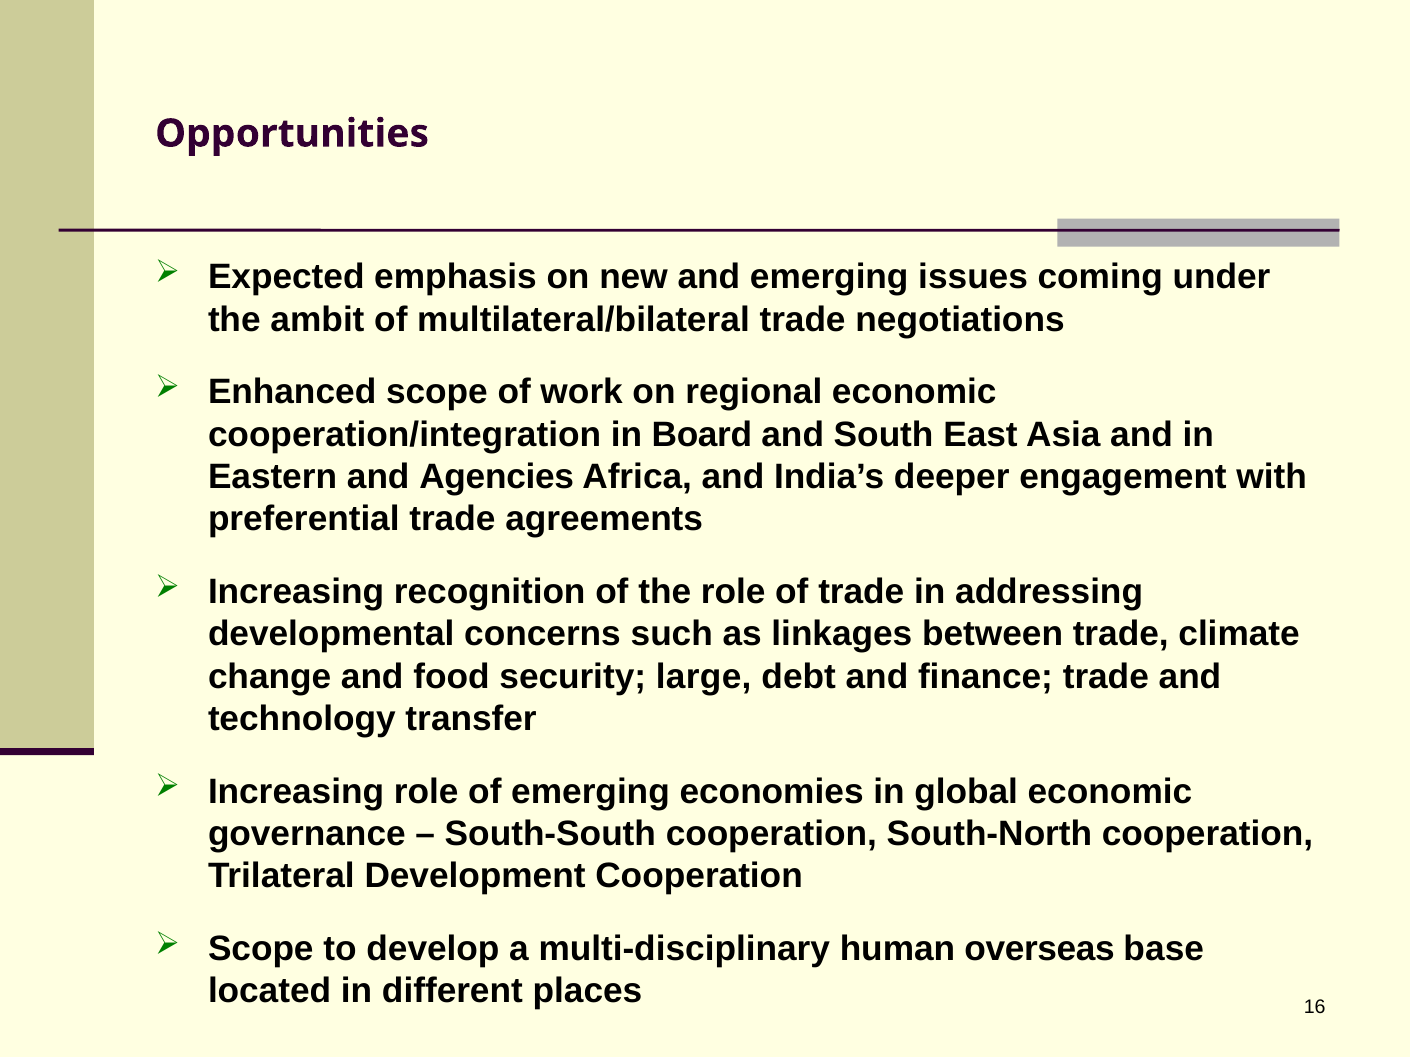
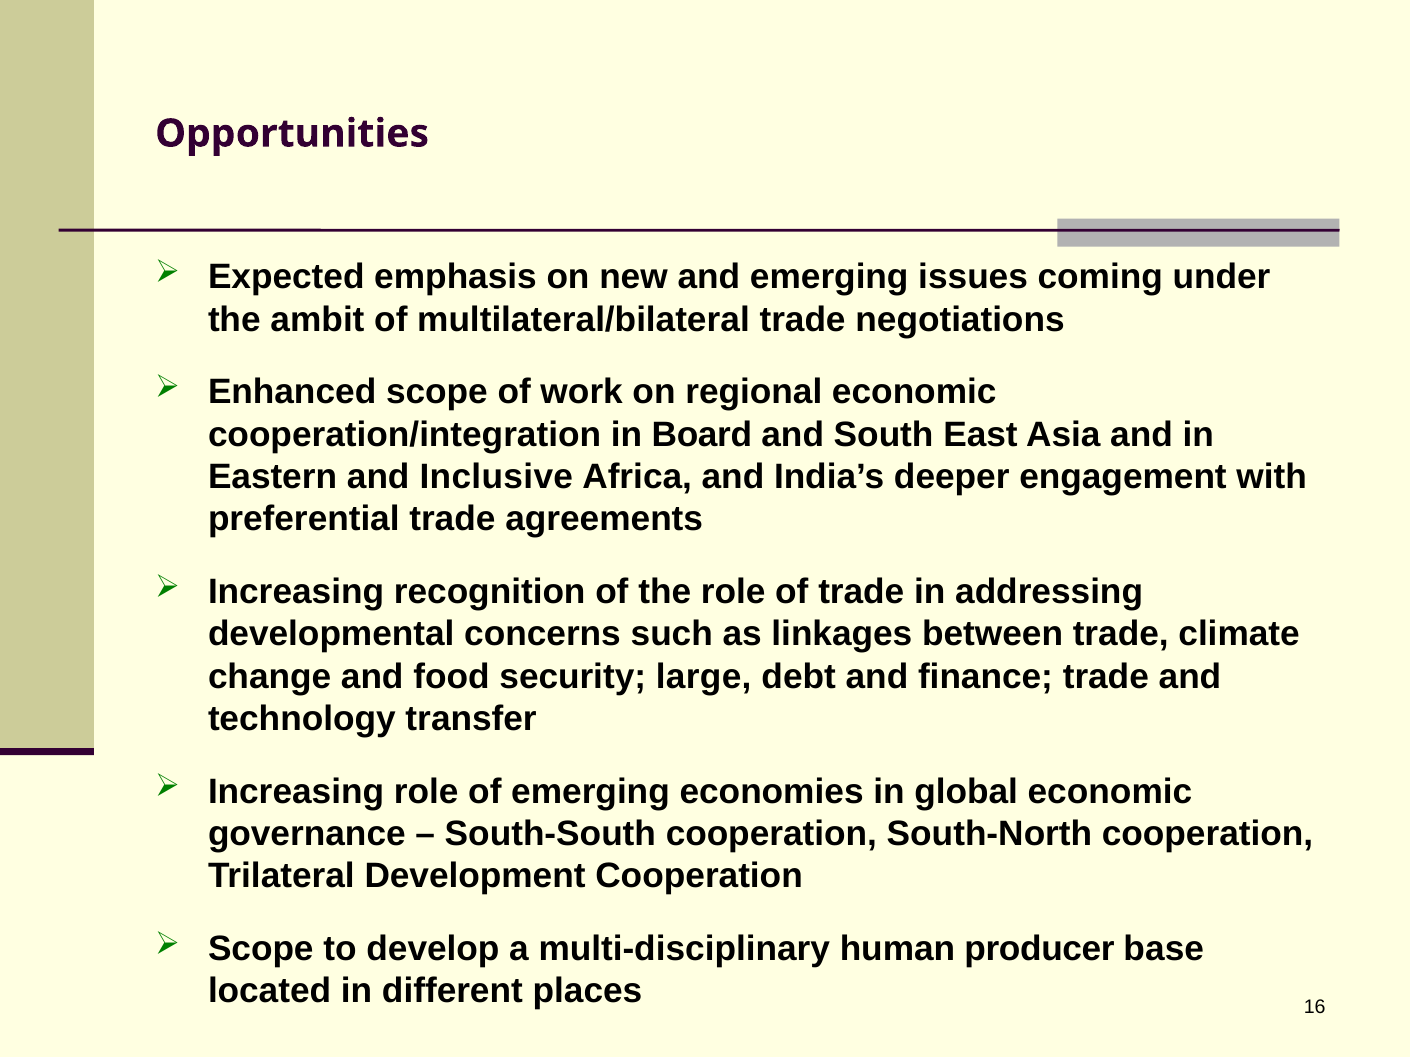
Agencies: Agencies -> Inclusive
overseas: overseas -> producer
